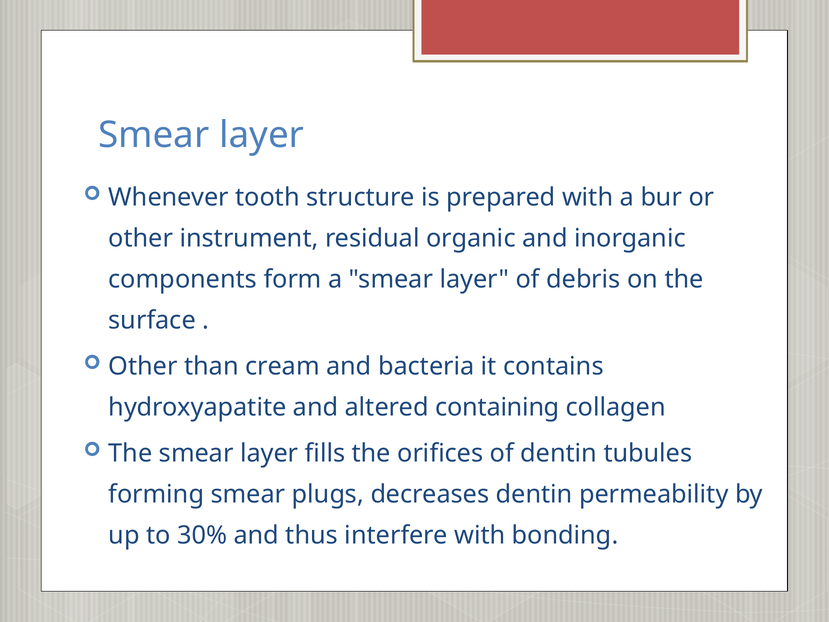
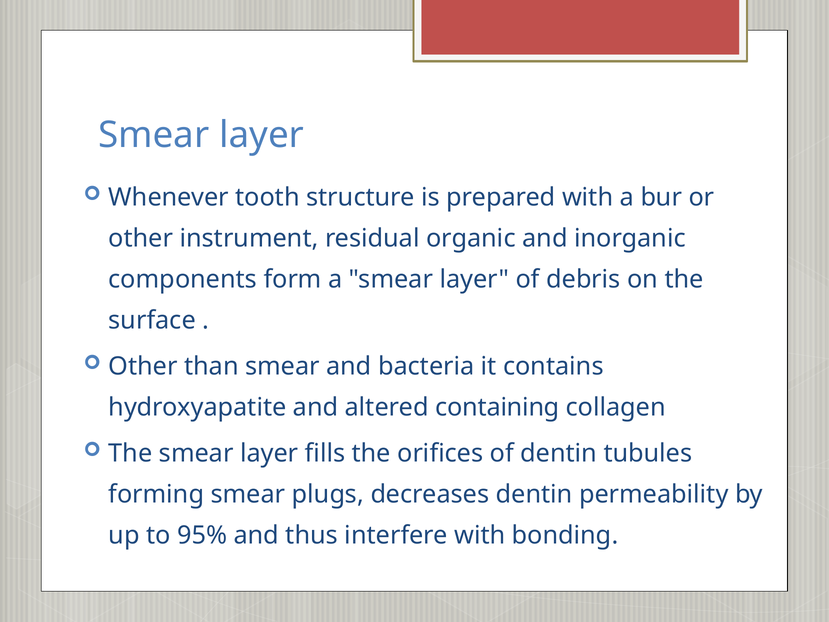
than cream: cream -> smear
30%: 30% -> 95%
